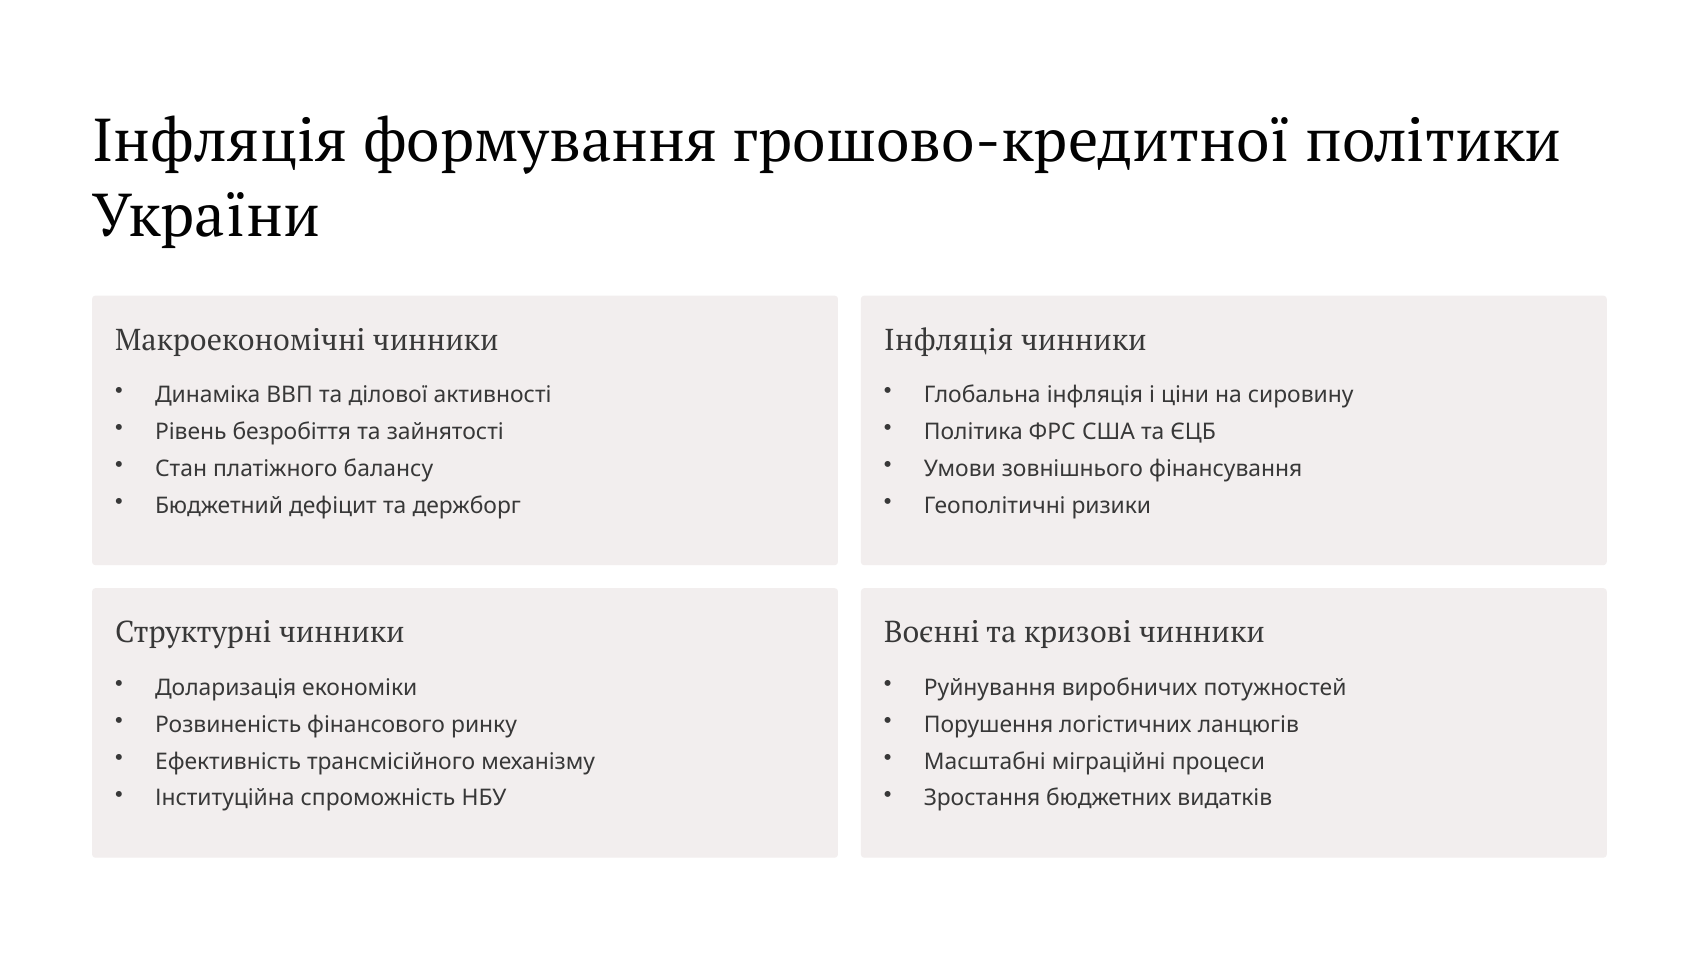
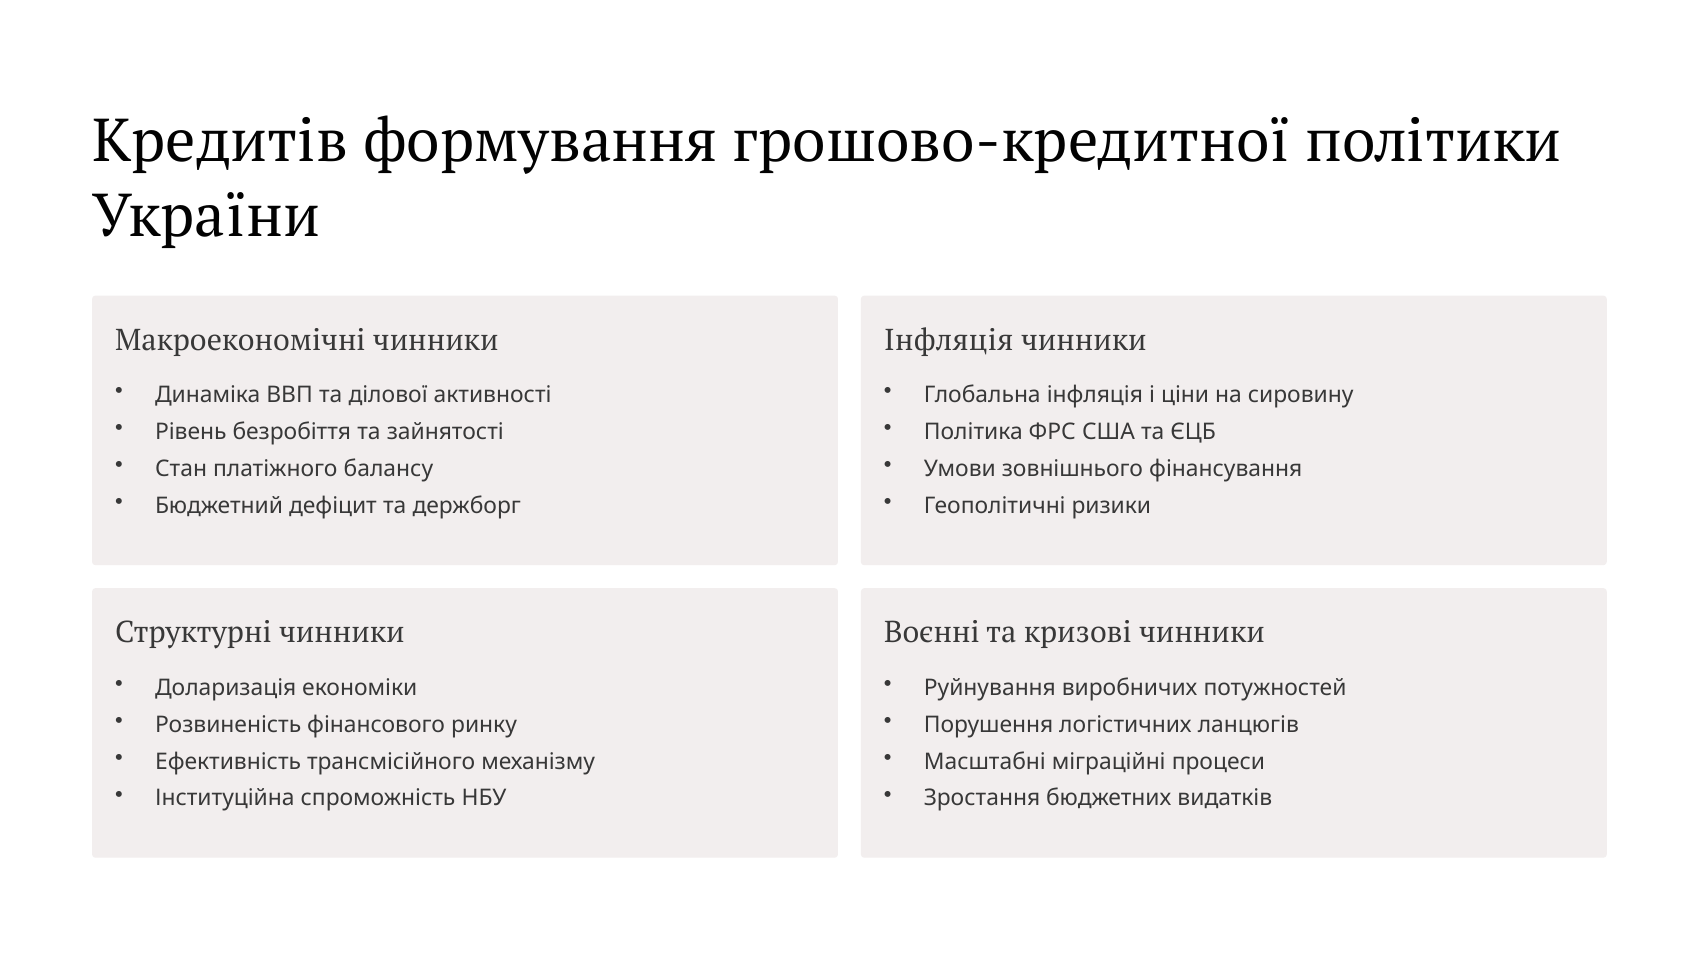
Інфляція at (220, 141): Інфляція -> Кредитів
